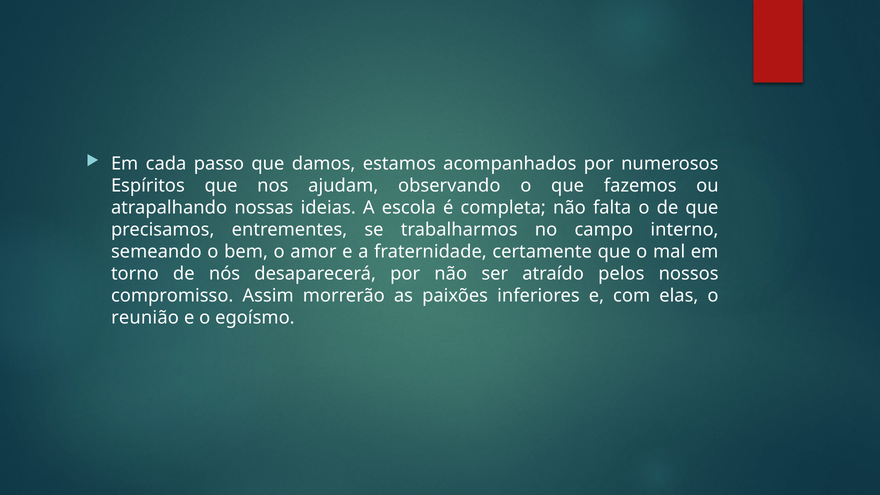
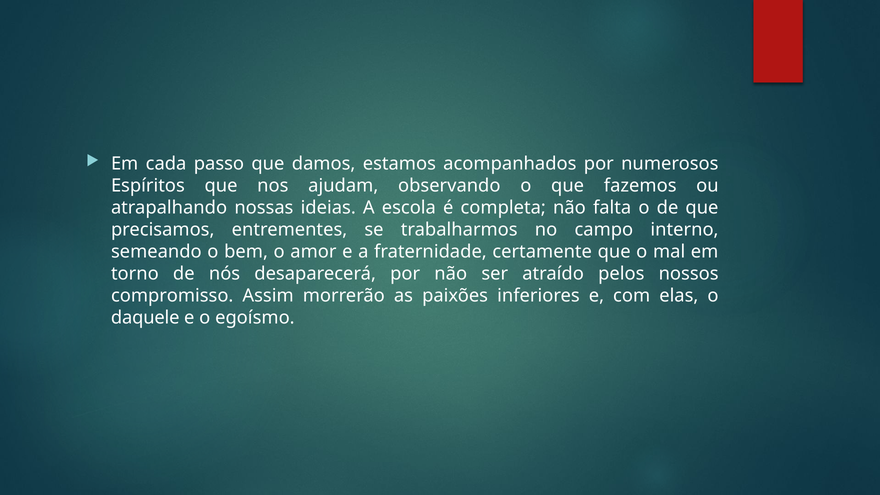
reunião: reunião -> daquele
